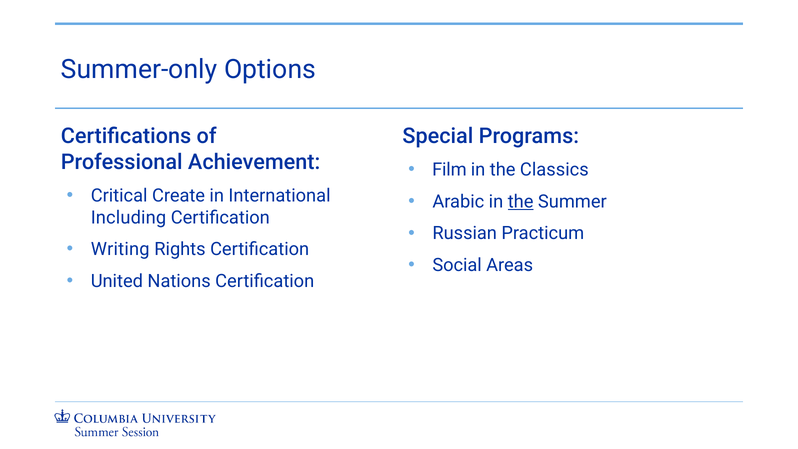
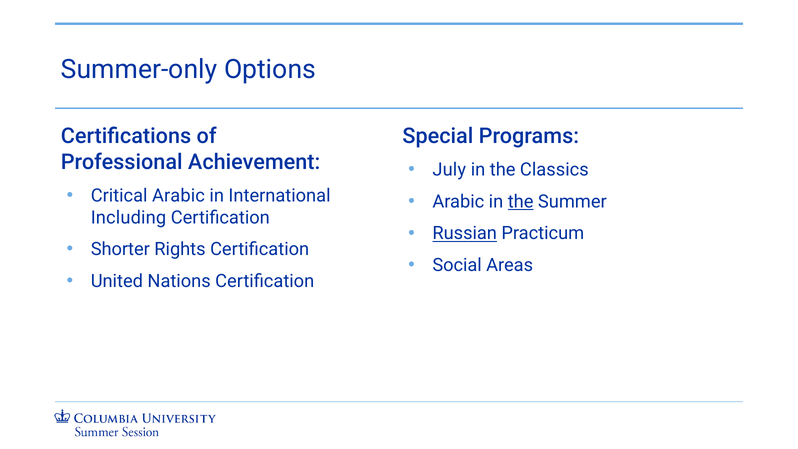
Film: Film -> July
Critical Create: Create -> Arabic
Russian underline: none -> present
Writing: Writing -> Shorter
